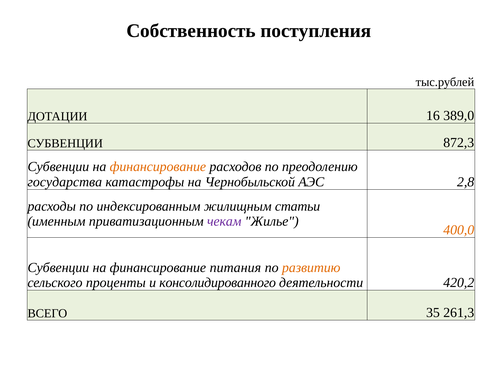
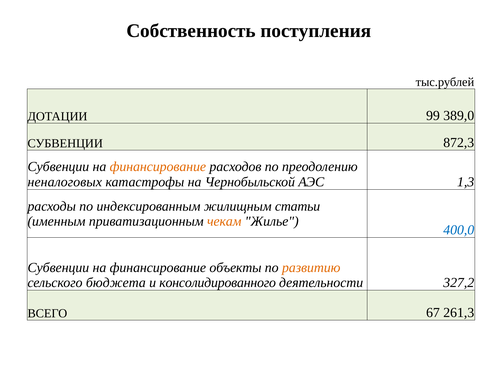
16: 16 -> 99
государства: государства -> неналоговых
2,8: 2,8 -> 1,3
чекам colour: purple -> orange
400,0 colour: orange -> blue
питания: питания -> объекты
проценты: проценты -> бюджета
420,2: 420,2 -> 327,2
35: 35 -> 67
